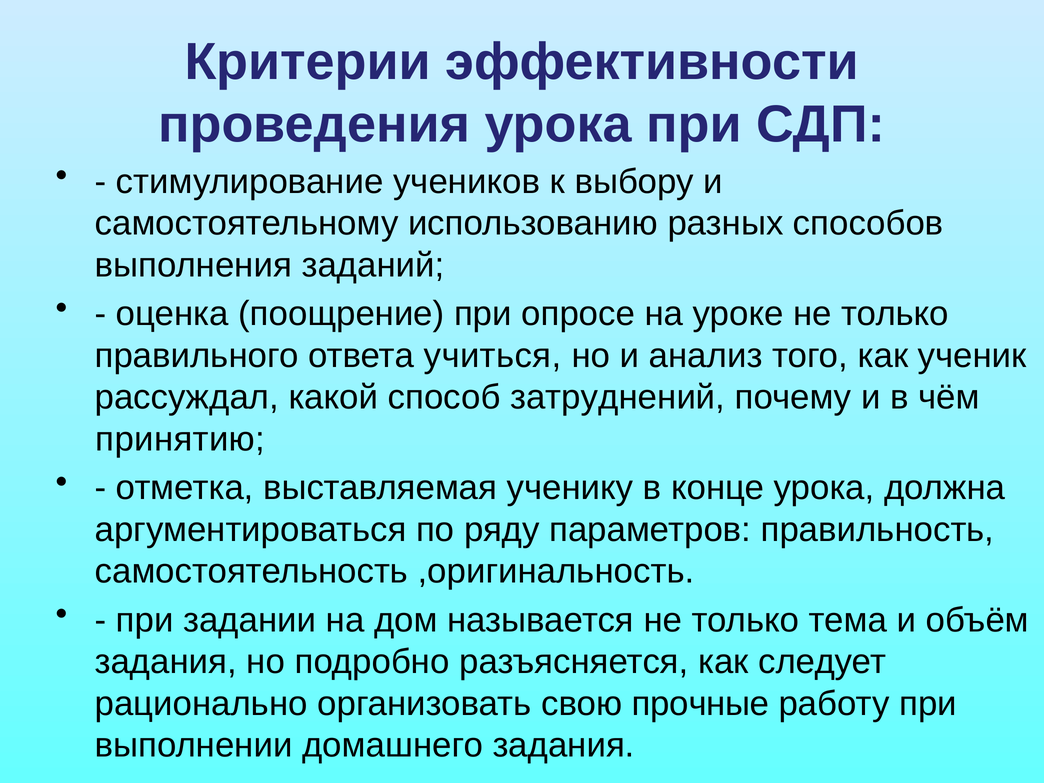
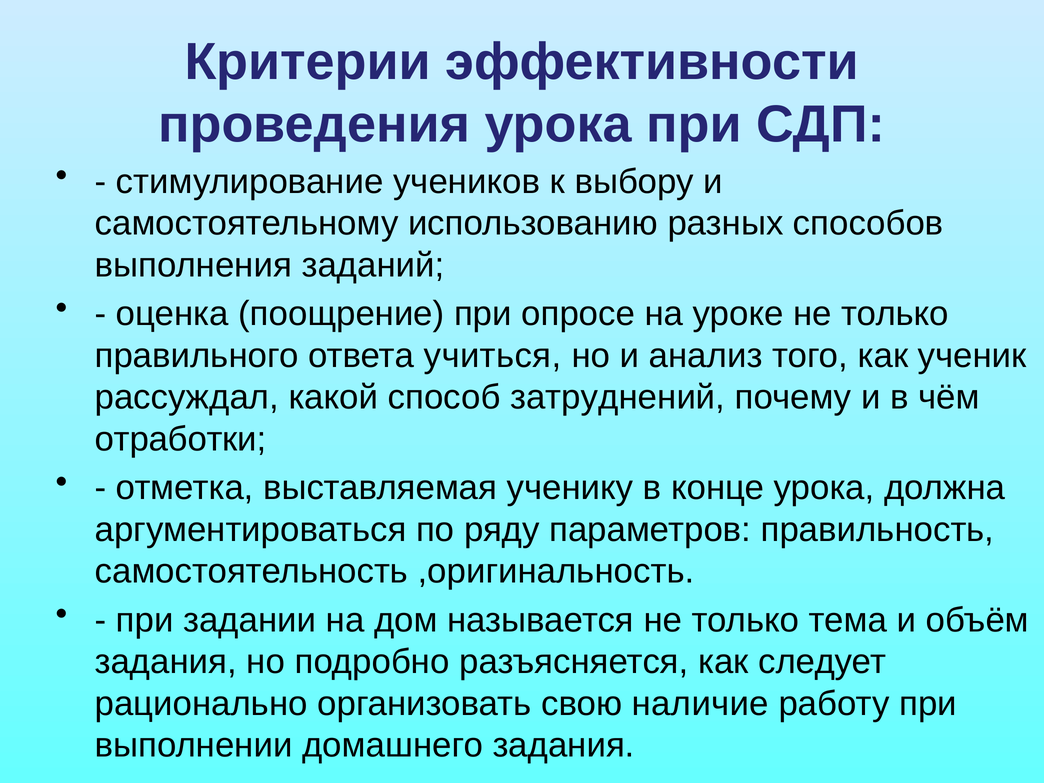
принятию: принятию -> отработки
прочные: прочные -> наличие
